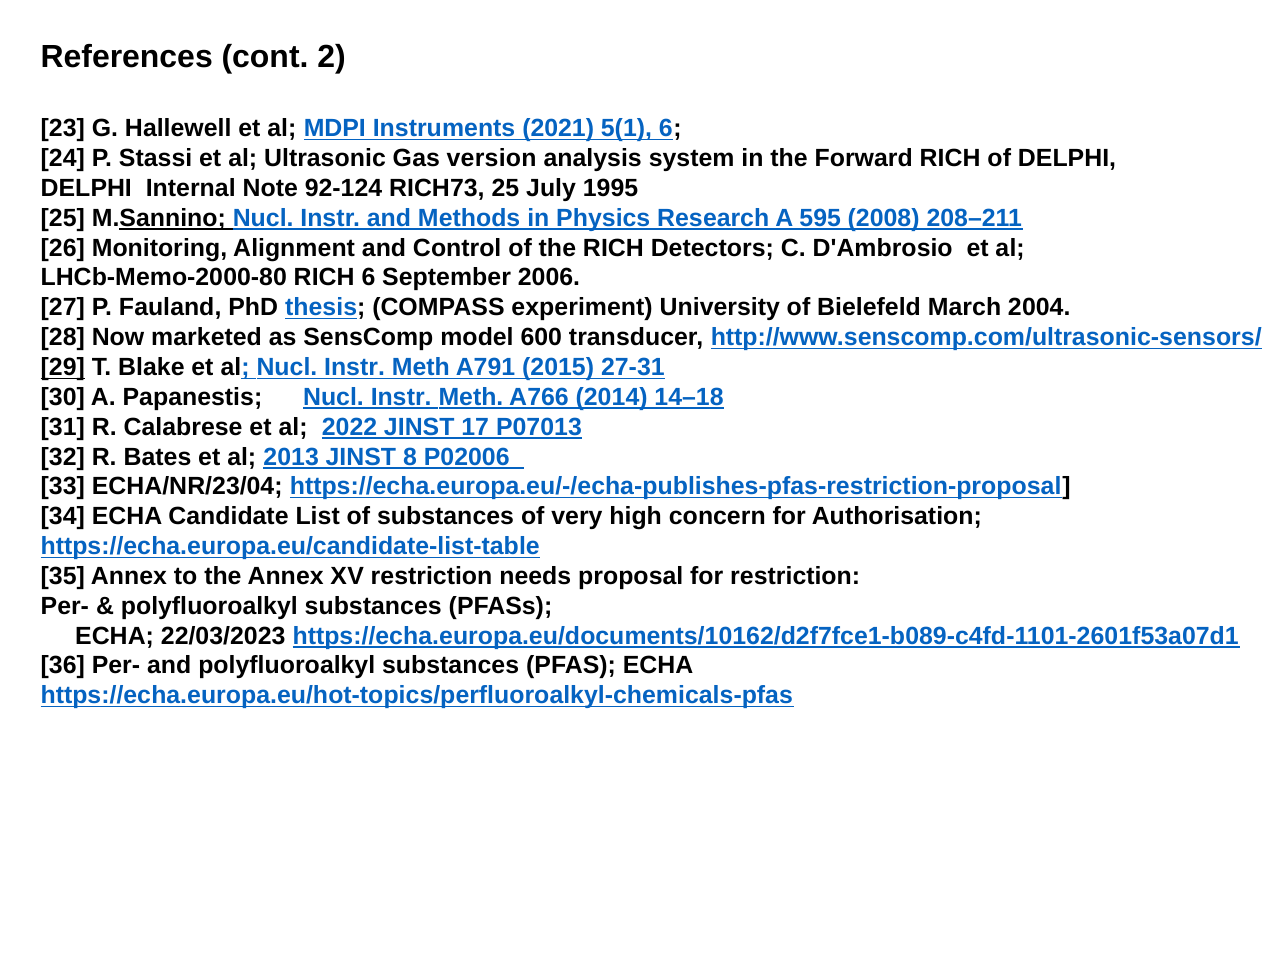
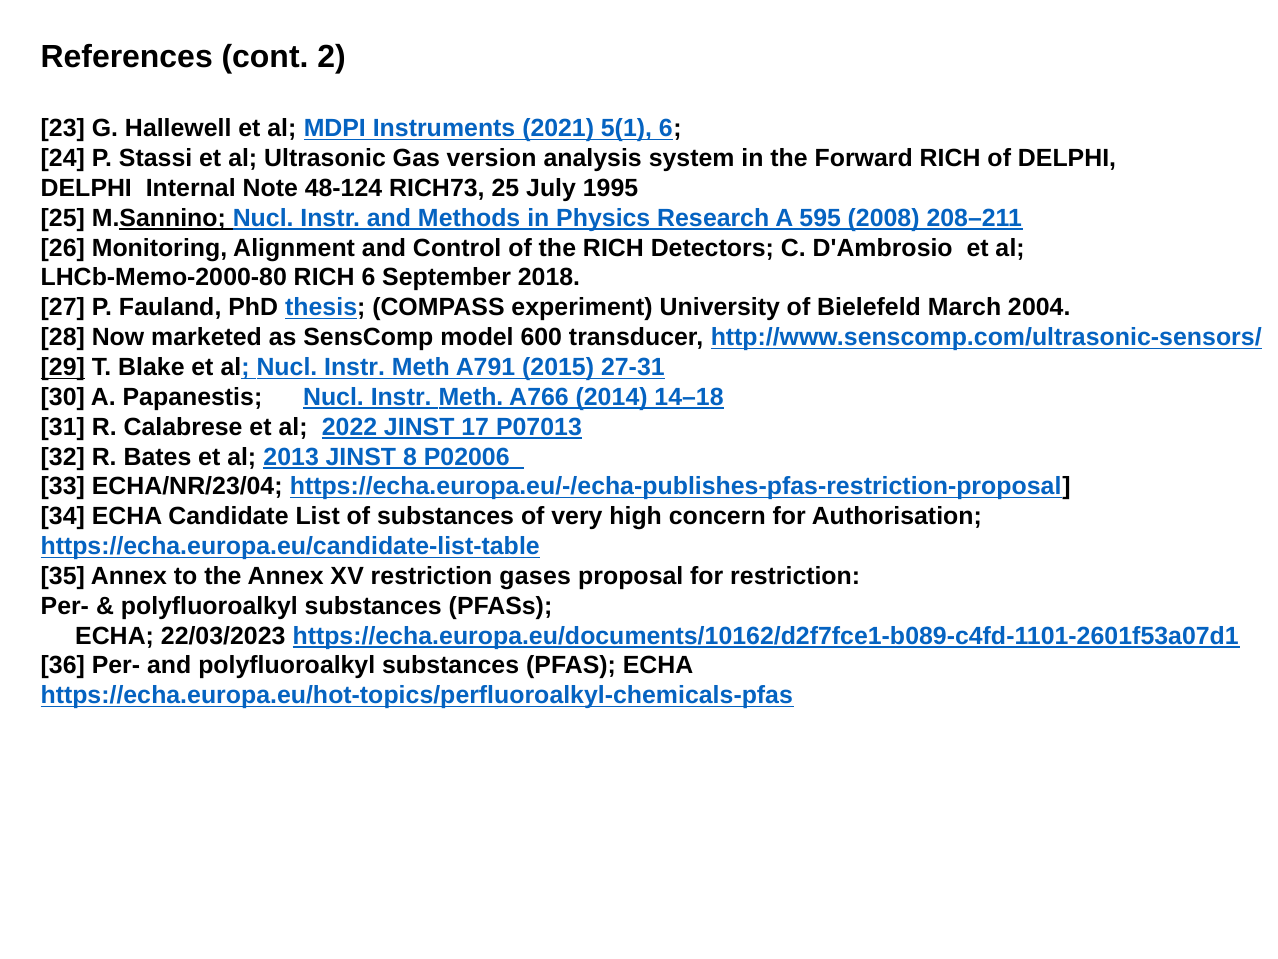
92-124: 92-124 -> 48-124
2006: 2006 -> 2018
needs: needs -> gases
